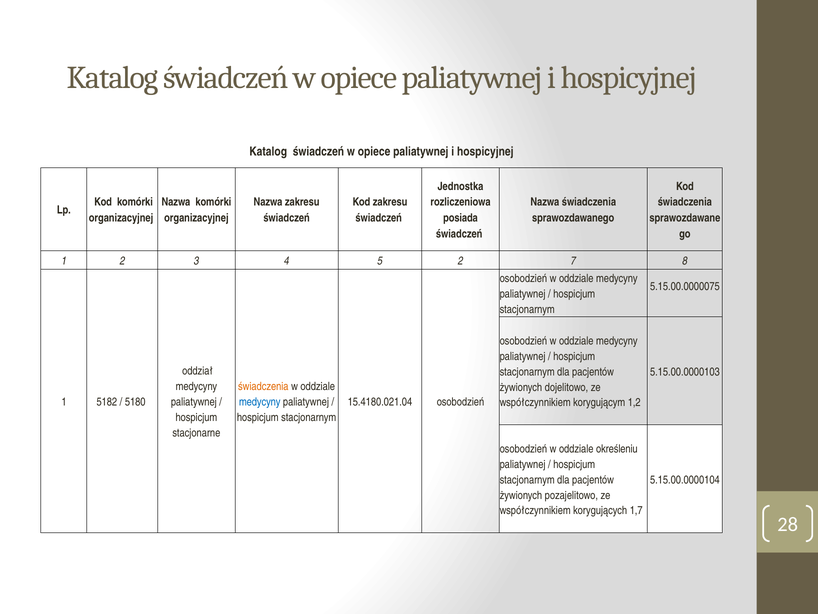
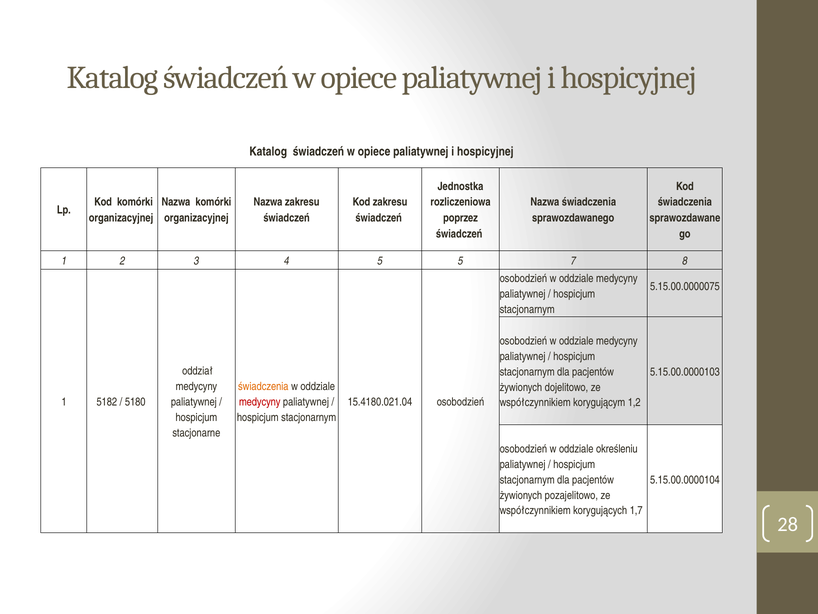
posiada: posiada -> poprzez
5 2: 2 -> 5
medycyny at (260, 402) colour: blue -> red
